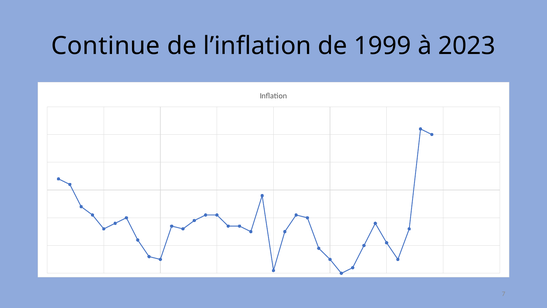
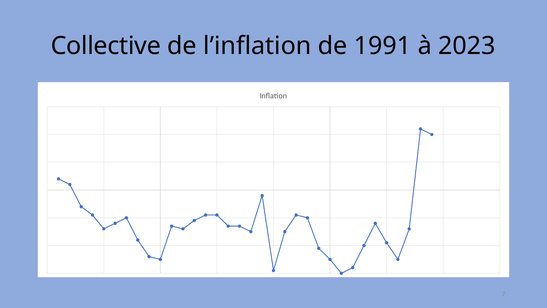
Continue: Continue -> Collective
1999: 1999 -> 1991
